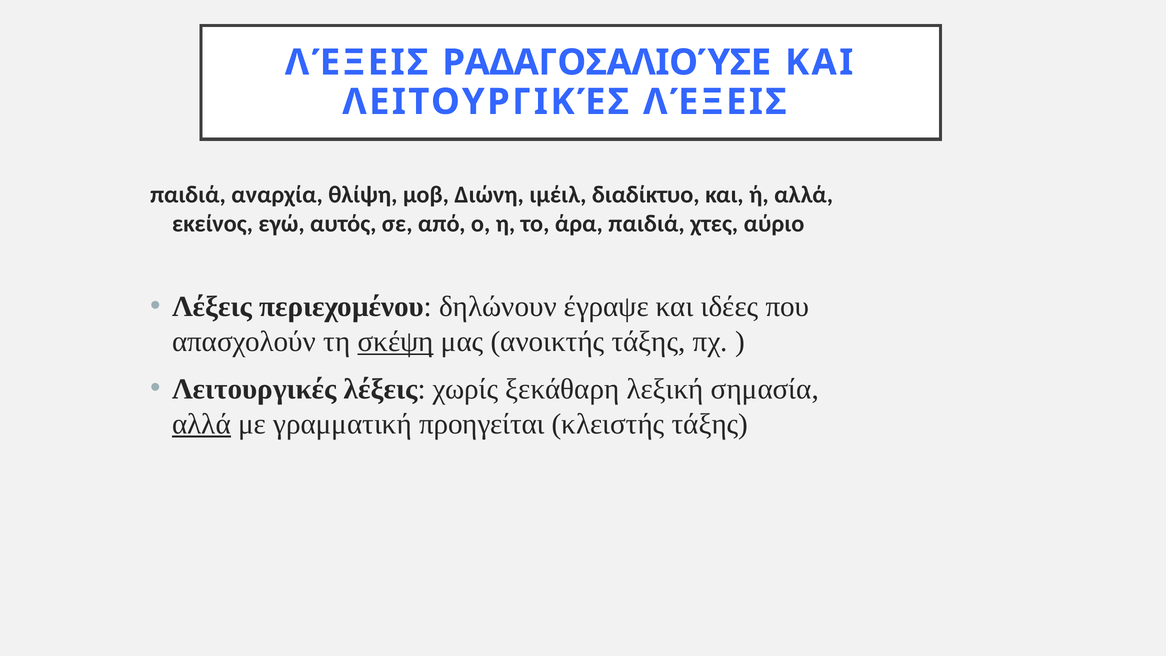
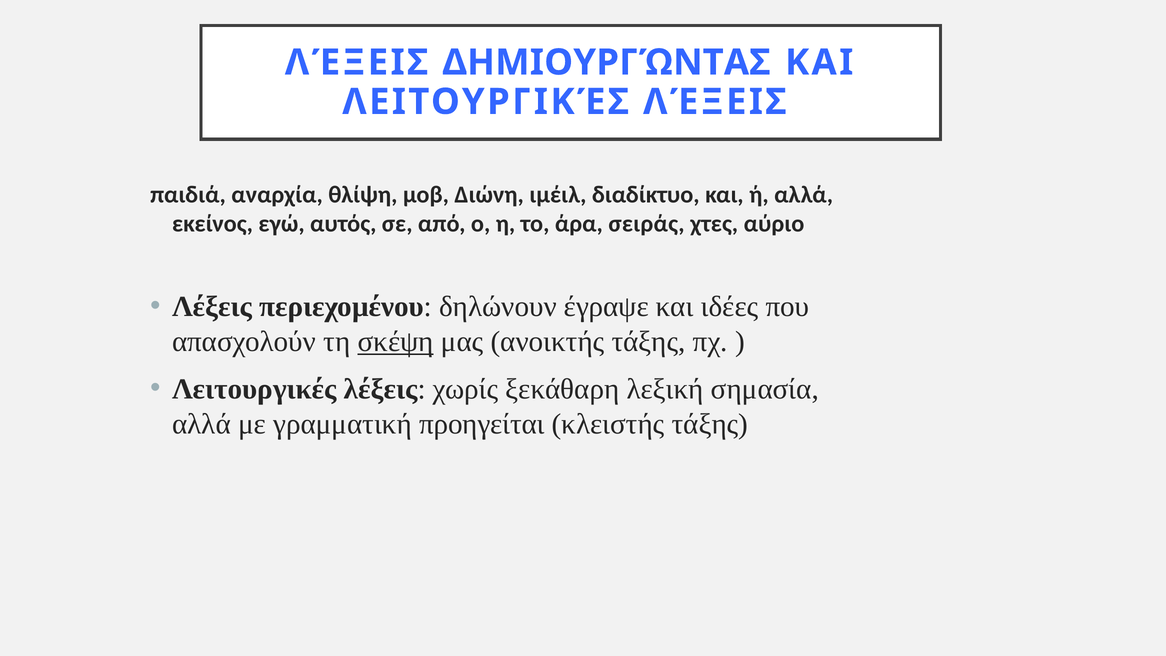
ΡΑΔΑΓΟΣΑΛΙΟΎΣΕ: ΡΑΔΑΓΟΣΑΛΙΟΎΣΕ -> ΔΗΜΙΟΥΡΓΏΝΤΑΣ
άρα παιδιά: παιδιά -> σειράς
αλλά at (201, 424) underline: present -> none
